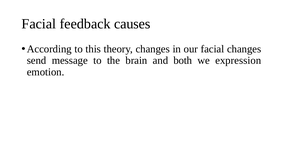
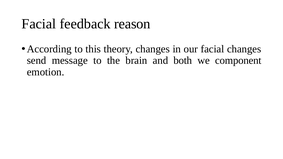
causes: causes -> reason
expression: expression -> component
